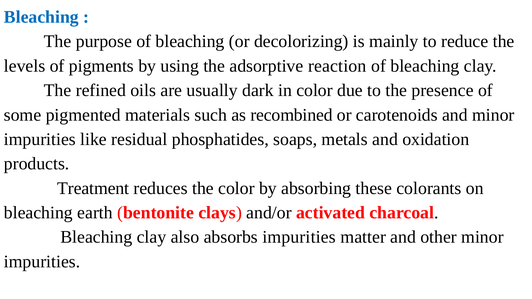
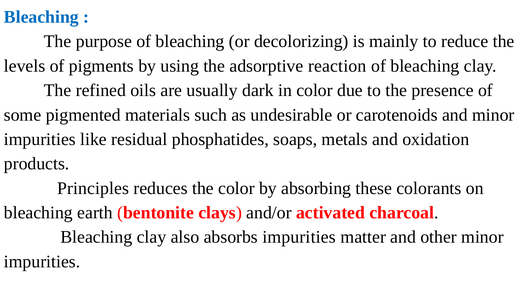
recombined: recombined -> undesirable
Treatment: Treatment -> Principles
